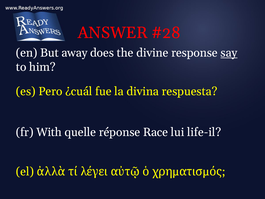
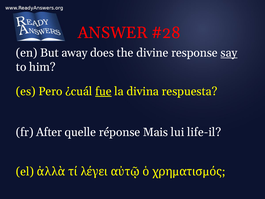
fue underline: none -> present
With: With -> After
Race: Race -> Mais
